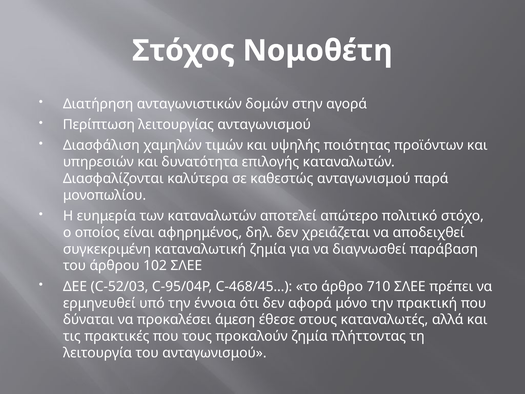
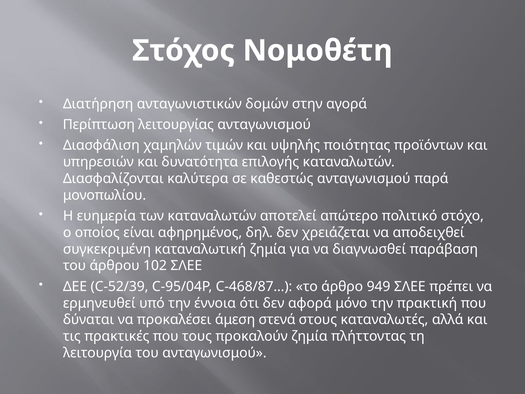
C-52/03: C-52/03 -> C-52/39
C-468/45…: C-468/45… -> C-468/87…
710: 710 -> 949
έθεσε: έθεσε -> στενά
